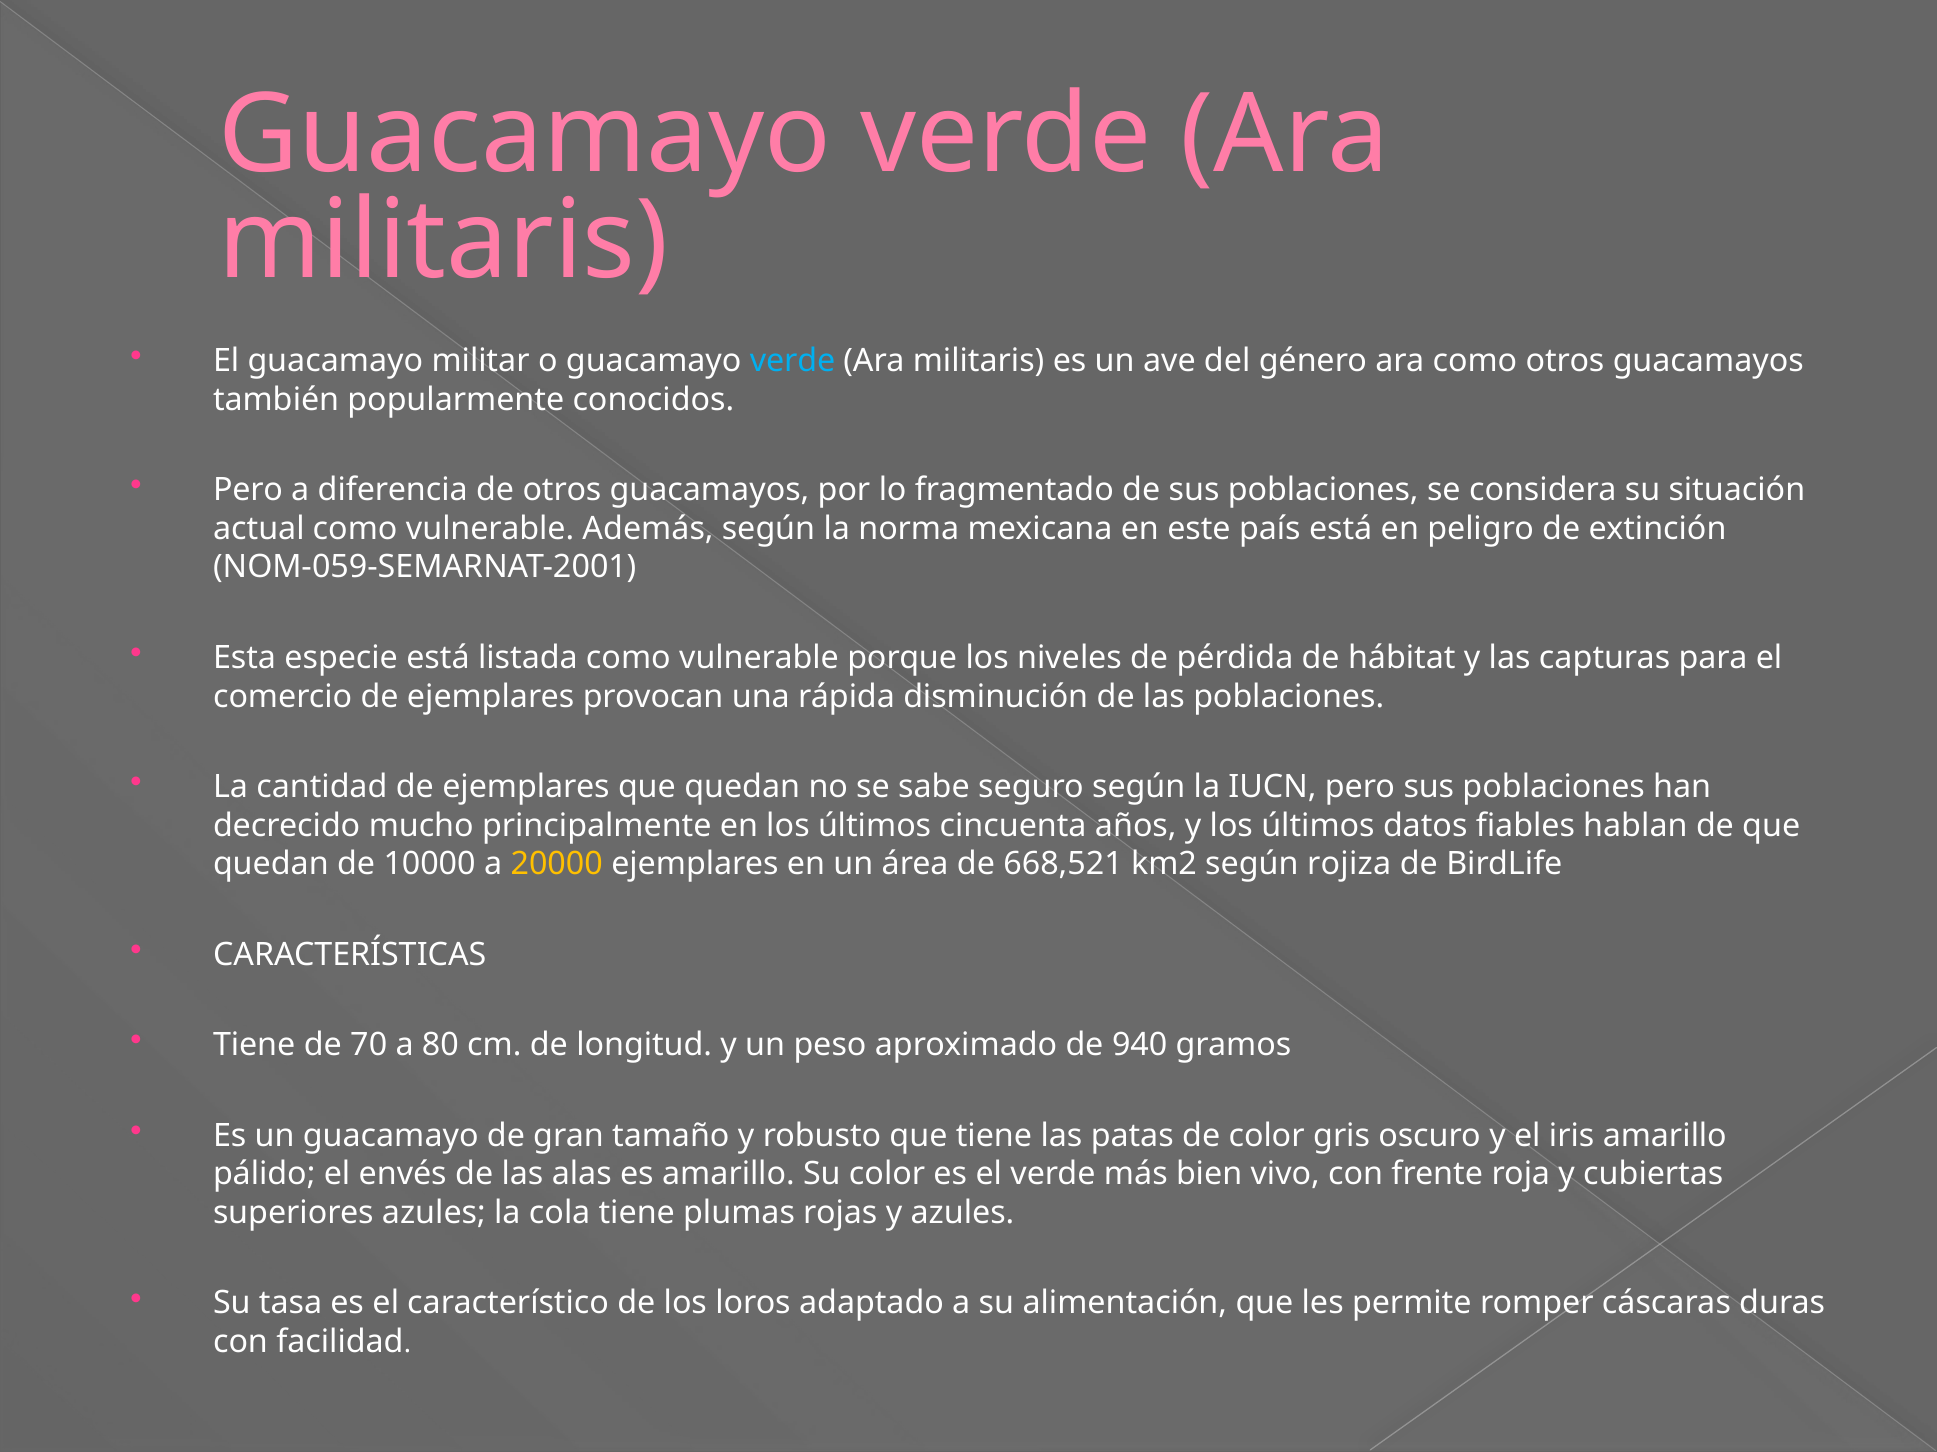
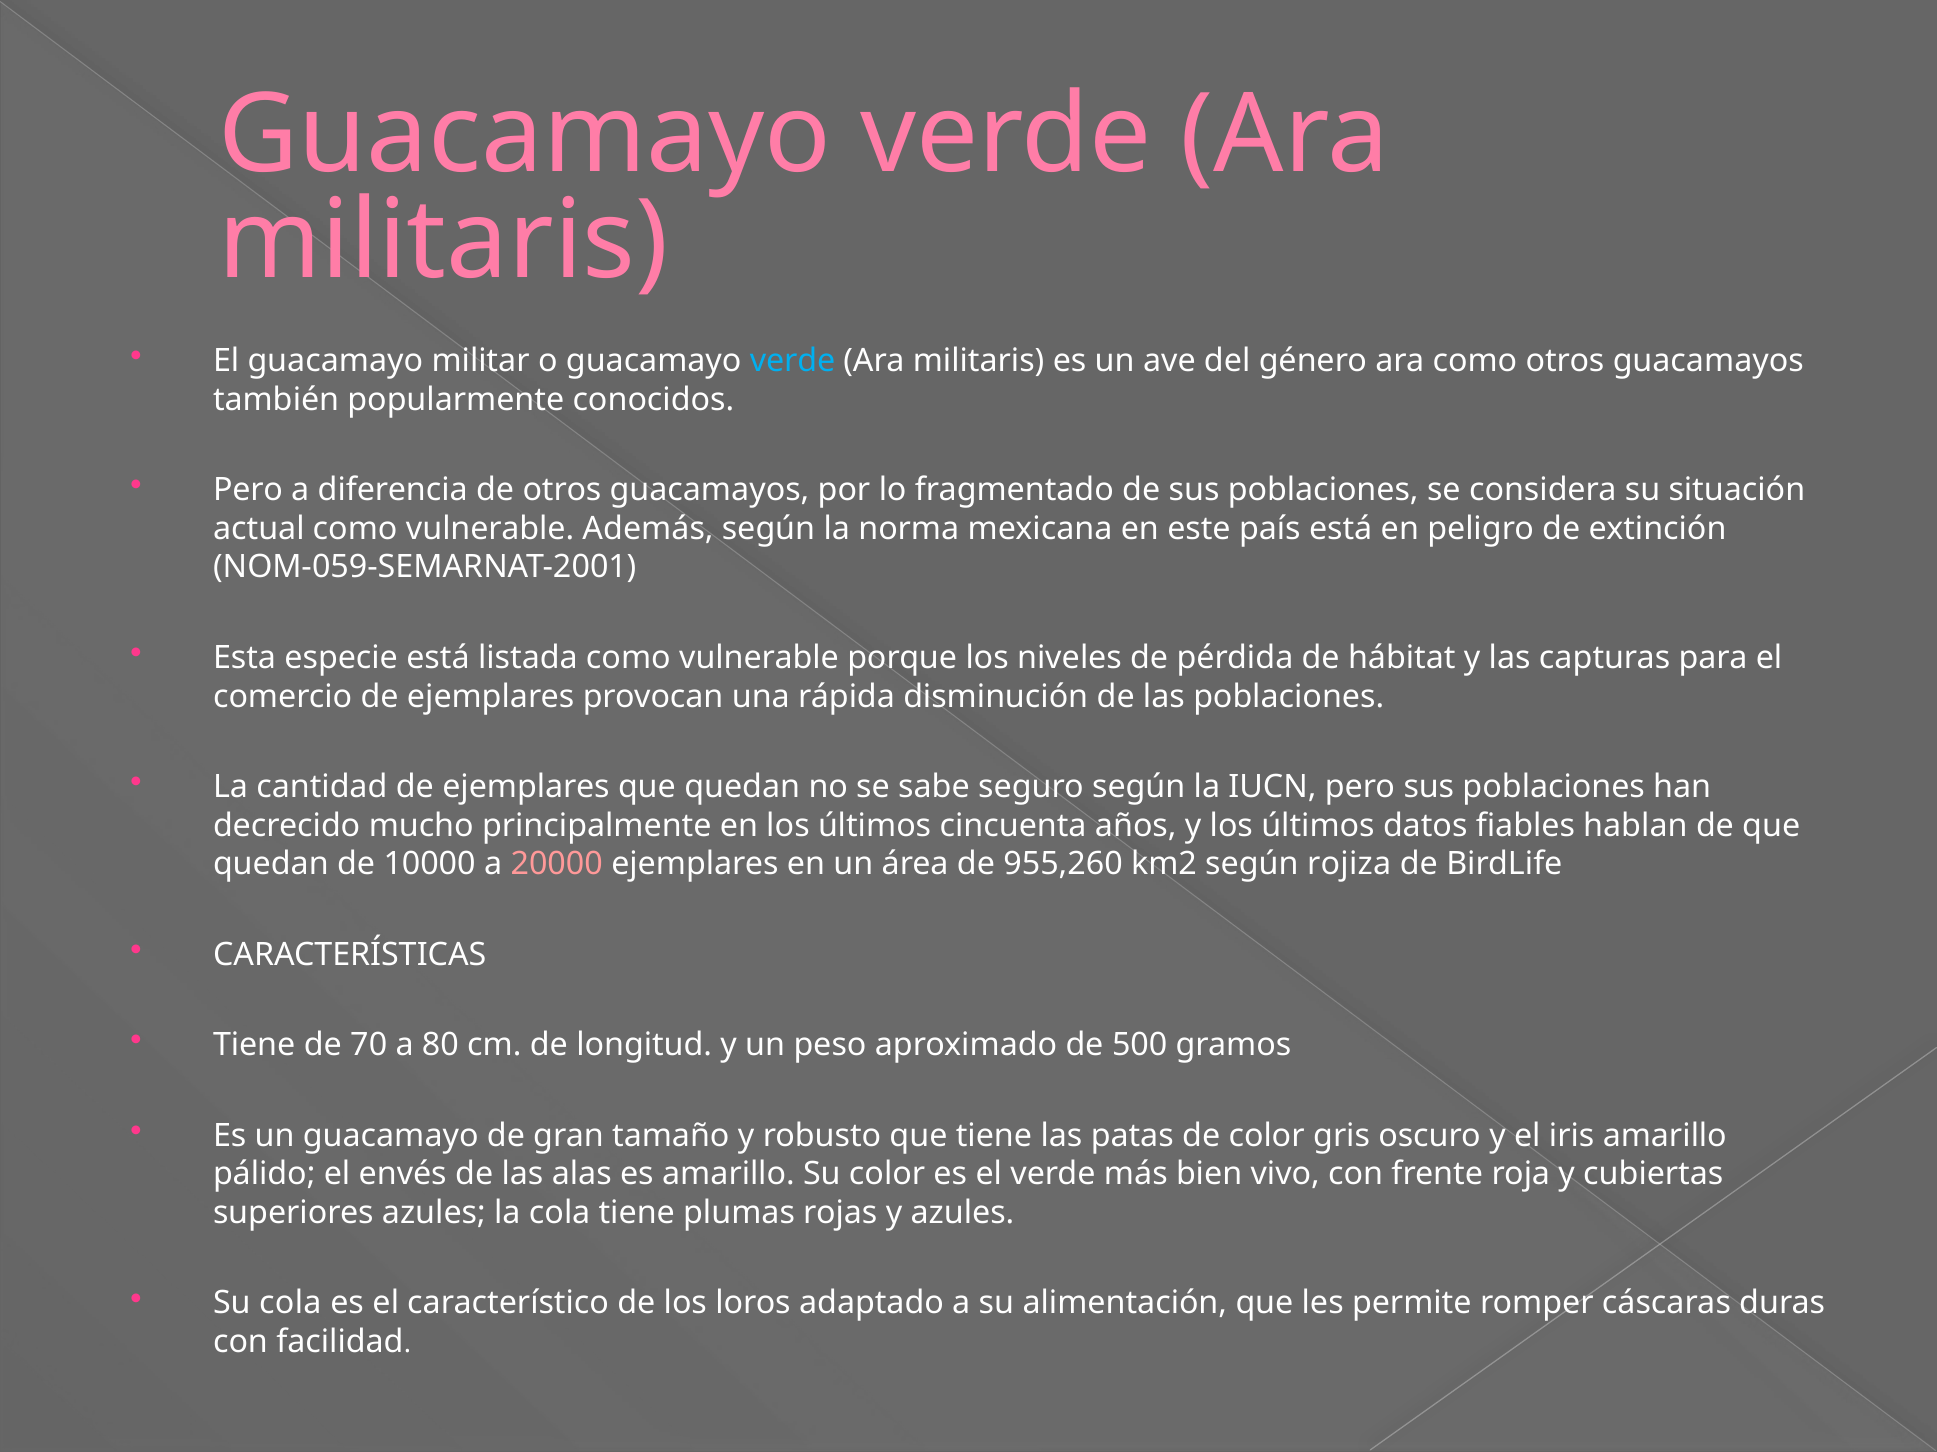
20000 colour: yellow -> pink
668,521: 668,521 -> 955,260
940: 940 -> 500
Su tasa: tasa -> cola
